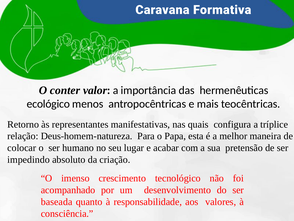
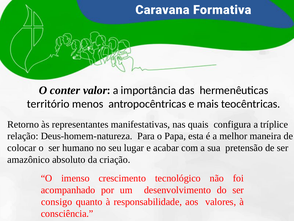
ecológico: ecológico -> território
impedindo: impedindo -> amazônico
baseada: baseada -> consigo
